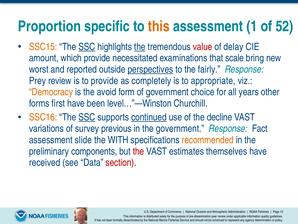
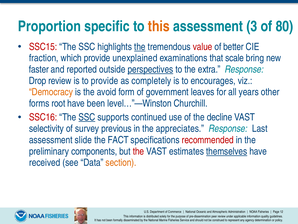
1: 1 -> 3
52: 52 -> 80
SSC15 colour: orange -> red
SSC at (87, 47) underline: present -> none
delay: delay -> better
amount: amount -> fraction
necessitated: necessitated -> unexplained
worst: worst -> faster
fairly: fairly -> extra
Prey: Prey -> Drop
appropriate: appropriate -> encourages
choice: choice -> leaves
first: first -> root
SSC16 colour: orange -> red
continued underline: present -> none
variations: variations -> selectivity
the government: government -> appreciates
Fact: Fact -> Last
WITH: WITH -> FACT
recommended colour: orange -> red
themselves underline: none -> present
section colour: red -> orange
